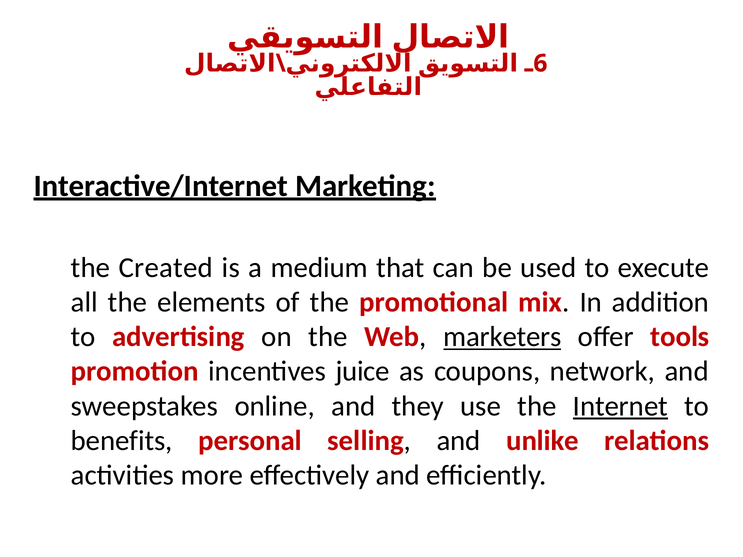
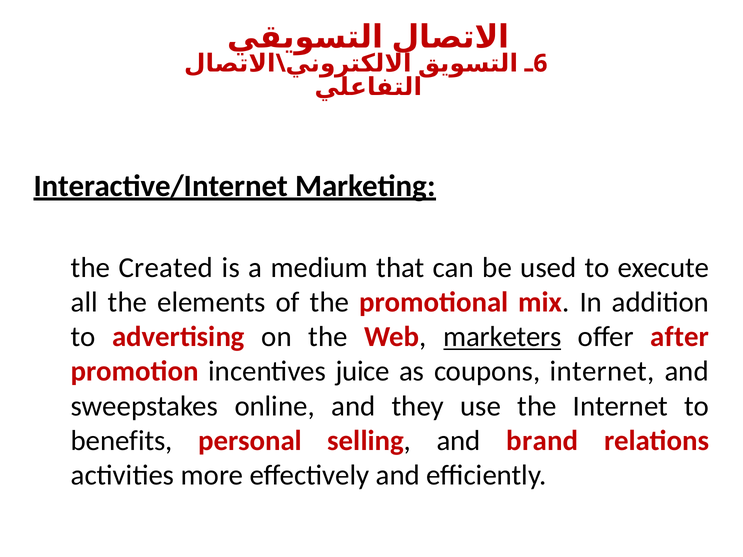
tools: tools -> after
coupons network: network -> internet
Internet at (620, 406) underline: present -> none
unlike: unlike -> brand
